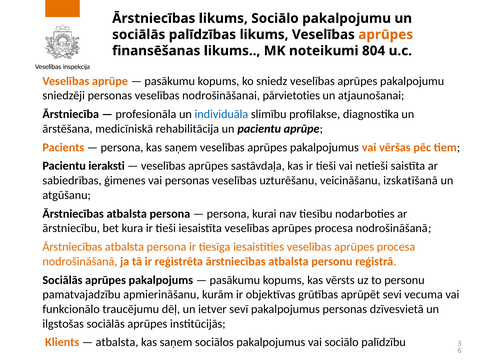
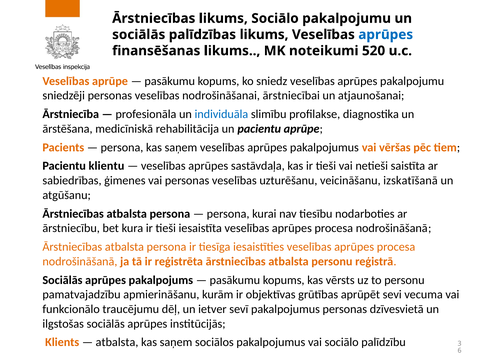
aprūpes at (386, 35) colour: orange -> blue
804: 804 -> 520
pārvietoties: pārvietoties -> ārstniecībai
ieraksti: ieraksti -> klientu
